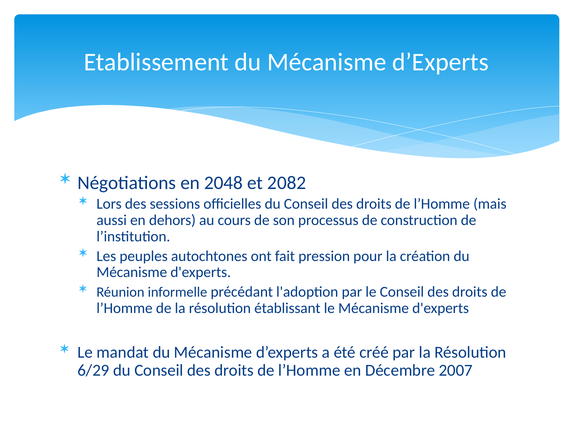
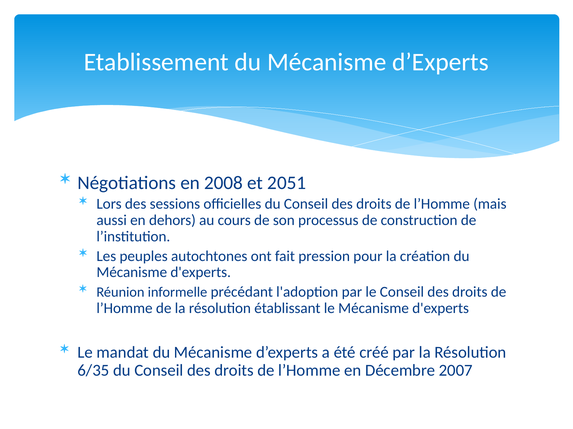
2048: 2048 -> 2008
2082: 2082 -> 2051
6/29: 6/29 -> 6/35
